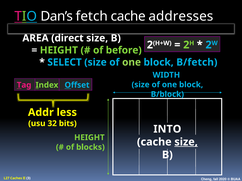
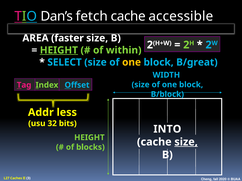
addresses: addresses -> accessible
direct: direct -> faster
HEIGHT at (59, 50) underline: none -> present
before: before -> within
one at (132, 62) colour: light green -> yellow
B/fetch: B/fetch -> B/great
